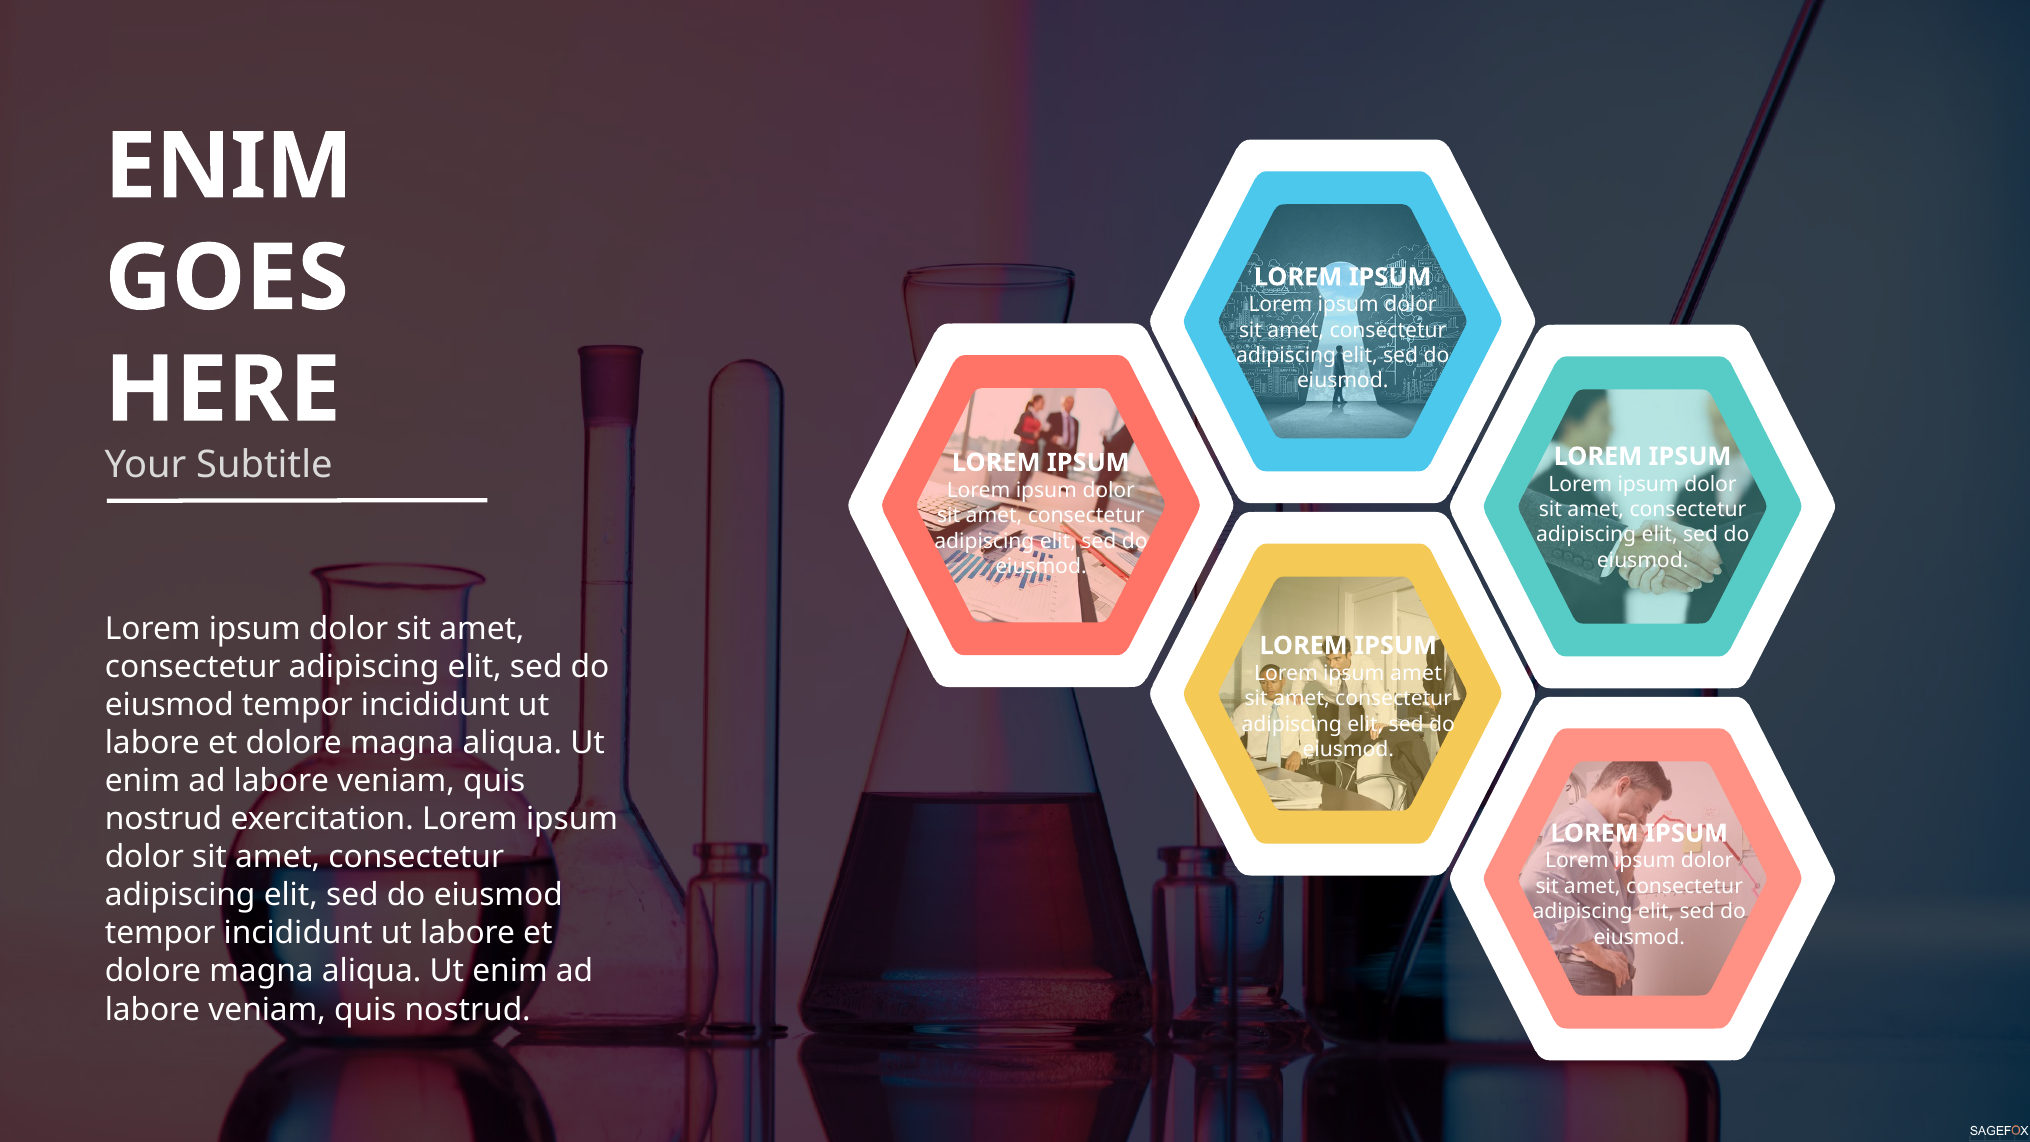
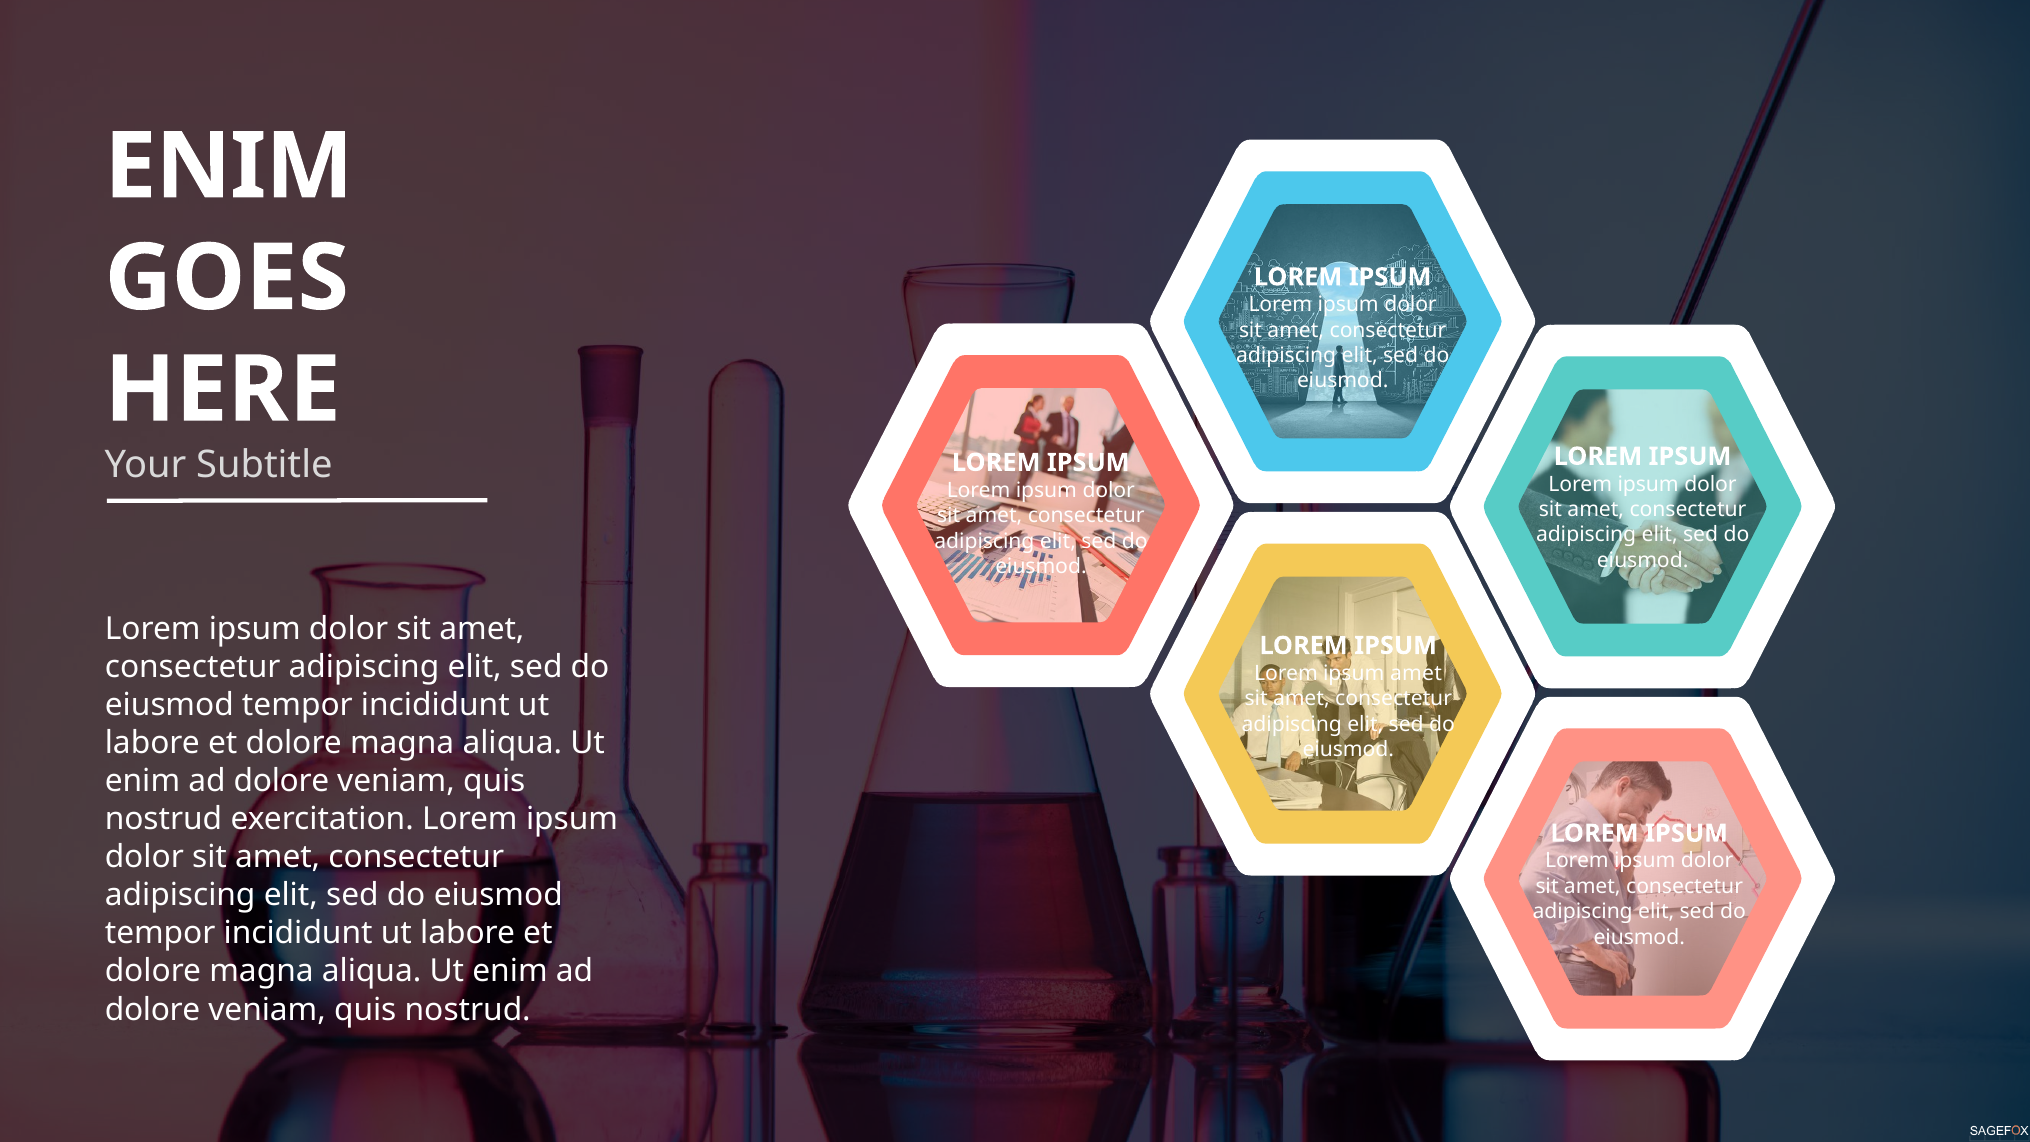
labore at (281, 781): labore -> dolore
labore at (152, 1009): labore -> dolore
